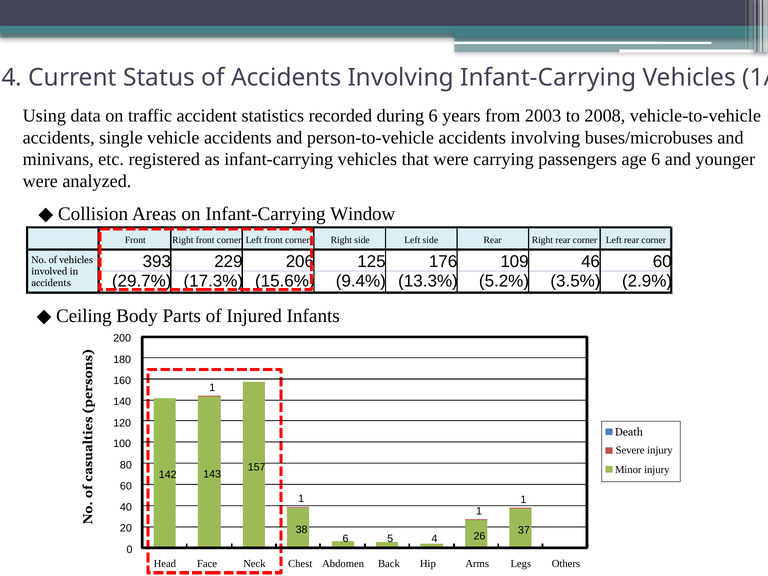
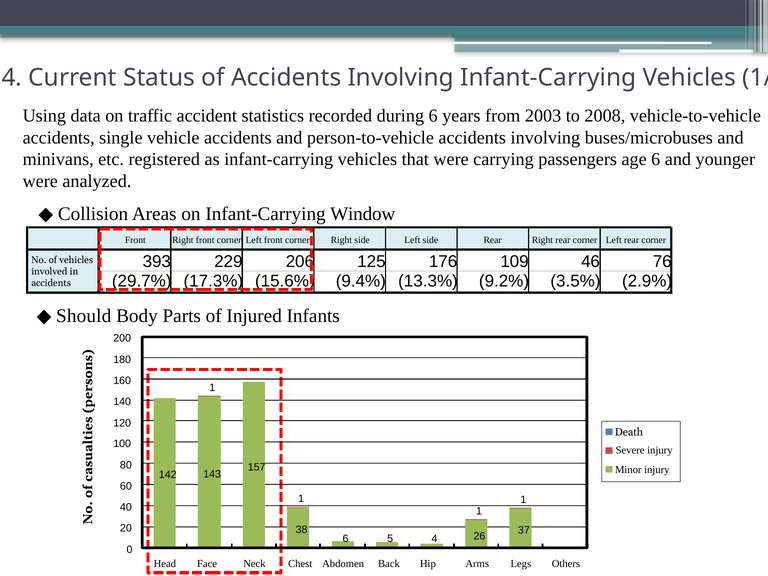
46 60: 60 -> 76
5.2%: 5.2% -> 9.2%
Ceiling: Ceiling -> Should
